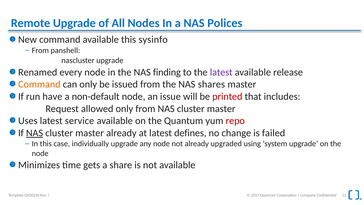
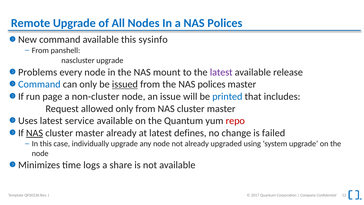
Renamed: Renamed -> Problems
finding: finding -> mount
Command at (39, 84) colour: orange -> blue
issued underline: none -> present
the NAS shares: shares -> polices
have: have -> page
non-default: non-default -> non-cluster
printed colour: red -> blue
gets: gets -> logs
